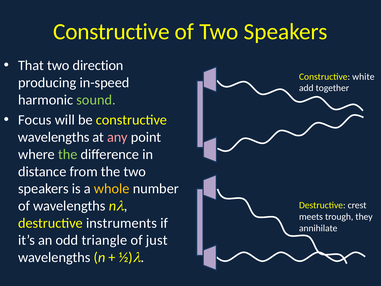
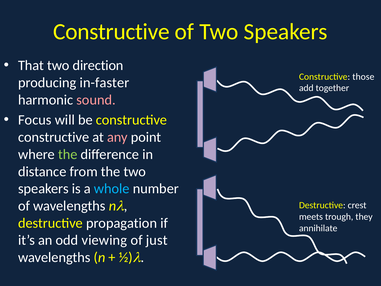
white: white -> those
in-speed: in-speed -> in-faster
sound colour: light green -> pink
wavelengths at (54, 137): wavelengths -> constructive
whole colour: yellow -> light blue
instruments: instruments -> propagation
triangle: triangle -> viewing
